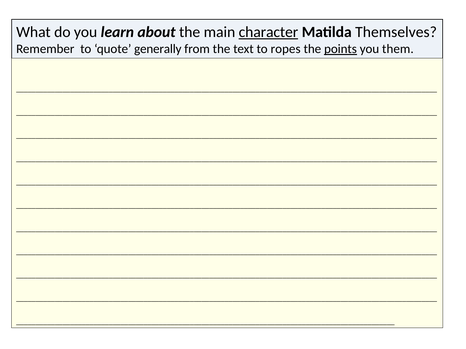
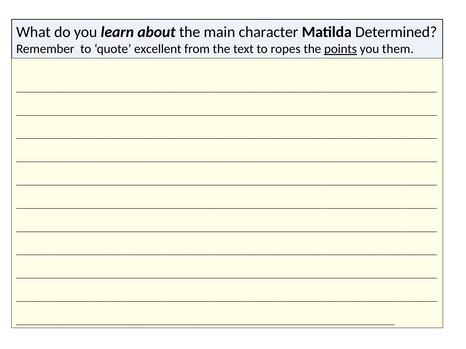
character underline: present -> none
Themselves: Themselves -> Determined
generally: generally -> excellent
